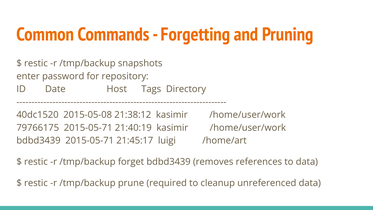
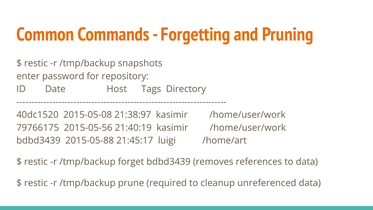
21:38:12: 21:38:12 -> 21:38:97
79766175 2015-05-71: 2015-05-71 -> 2015-05-56
bdbd3439 2015-05-71: 2015-05-71 -> 2015-05-88
